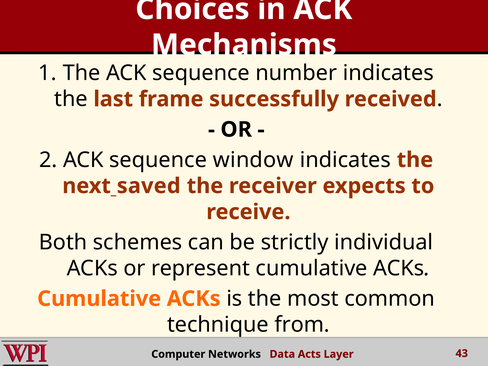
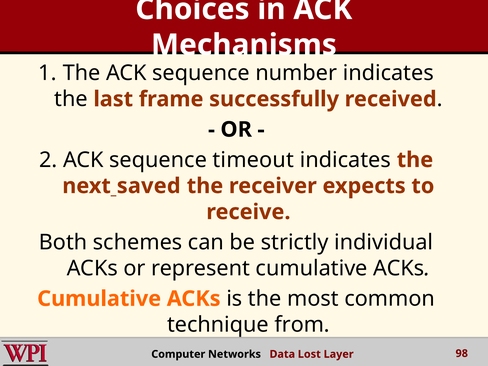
window: window -> timeout
Acts: Acts -> Lost
43: 43 -> 98
